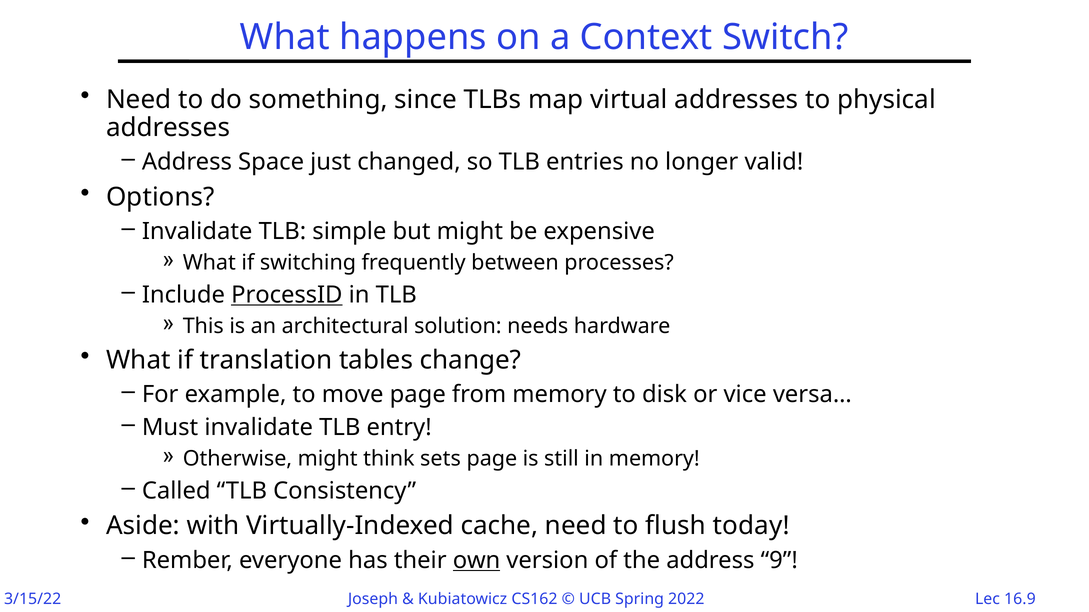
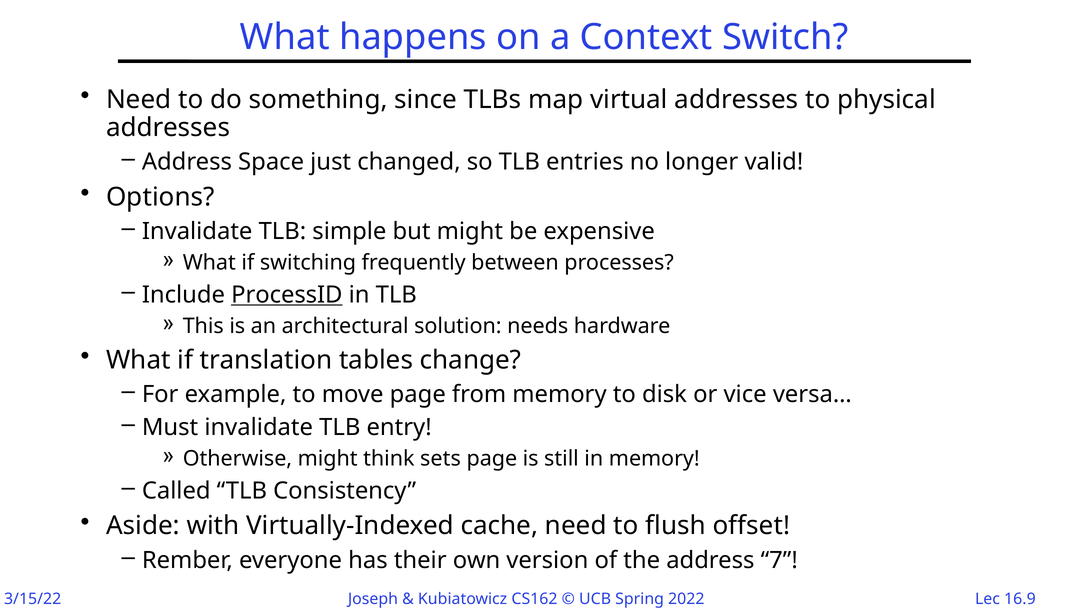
today: today -> offset
own underline: present -> none
9: 9 -> 7
